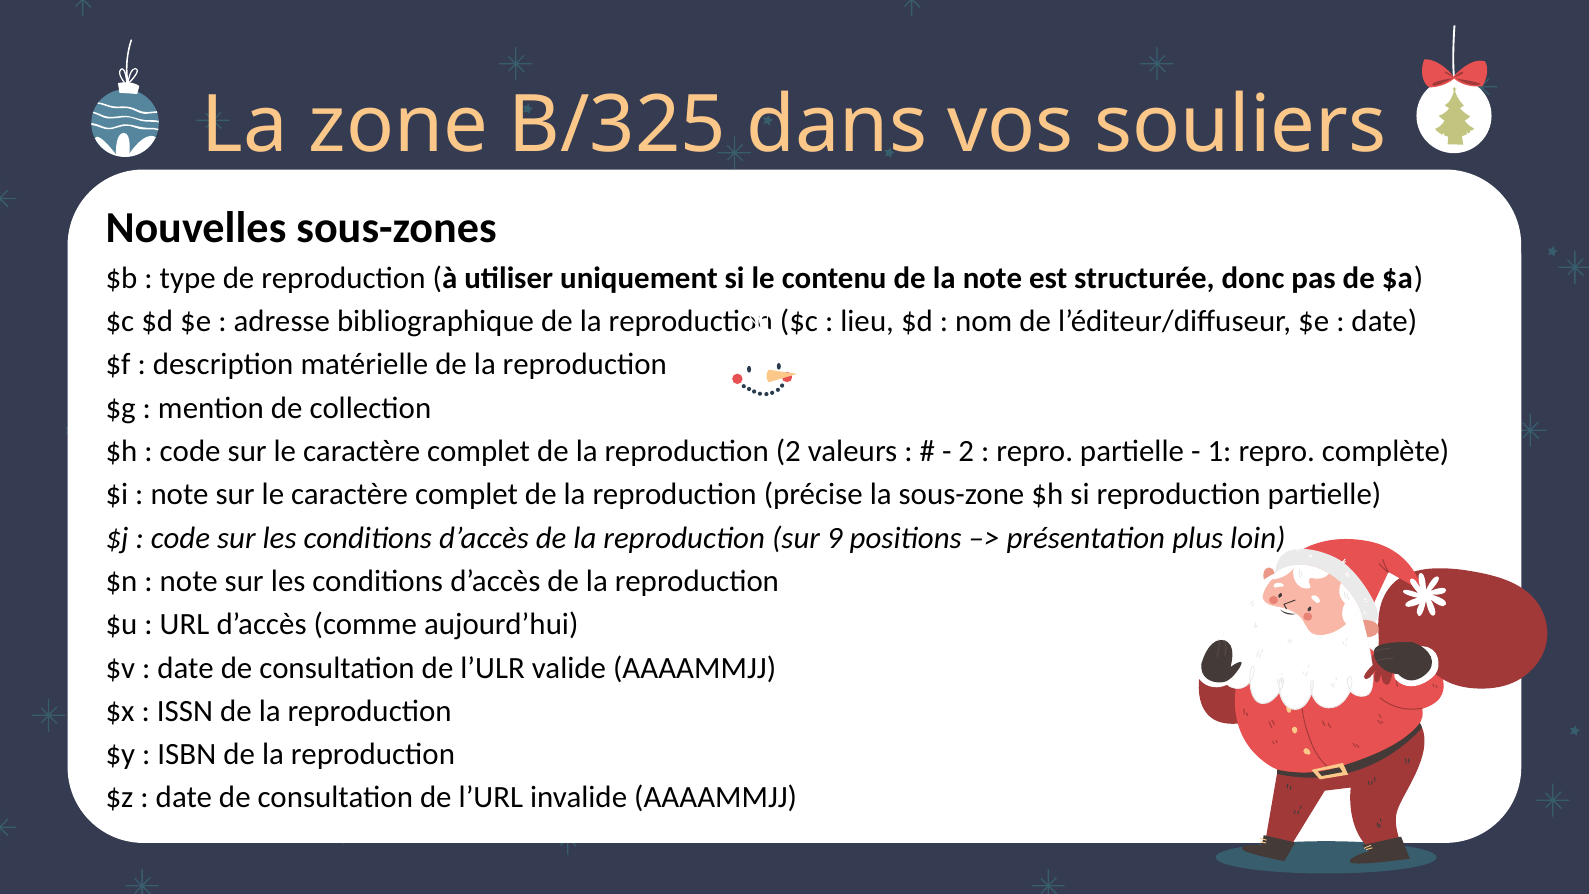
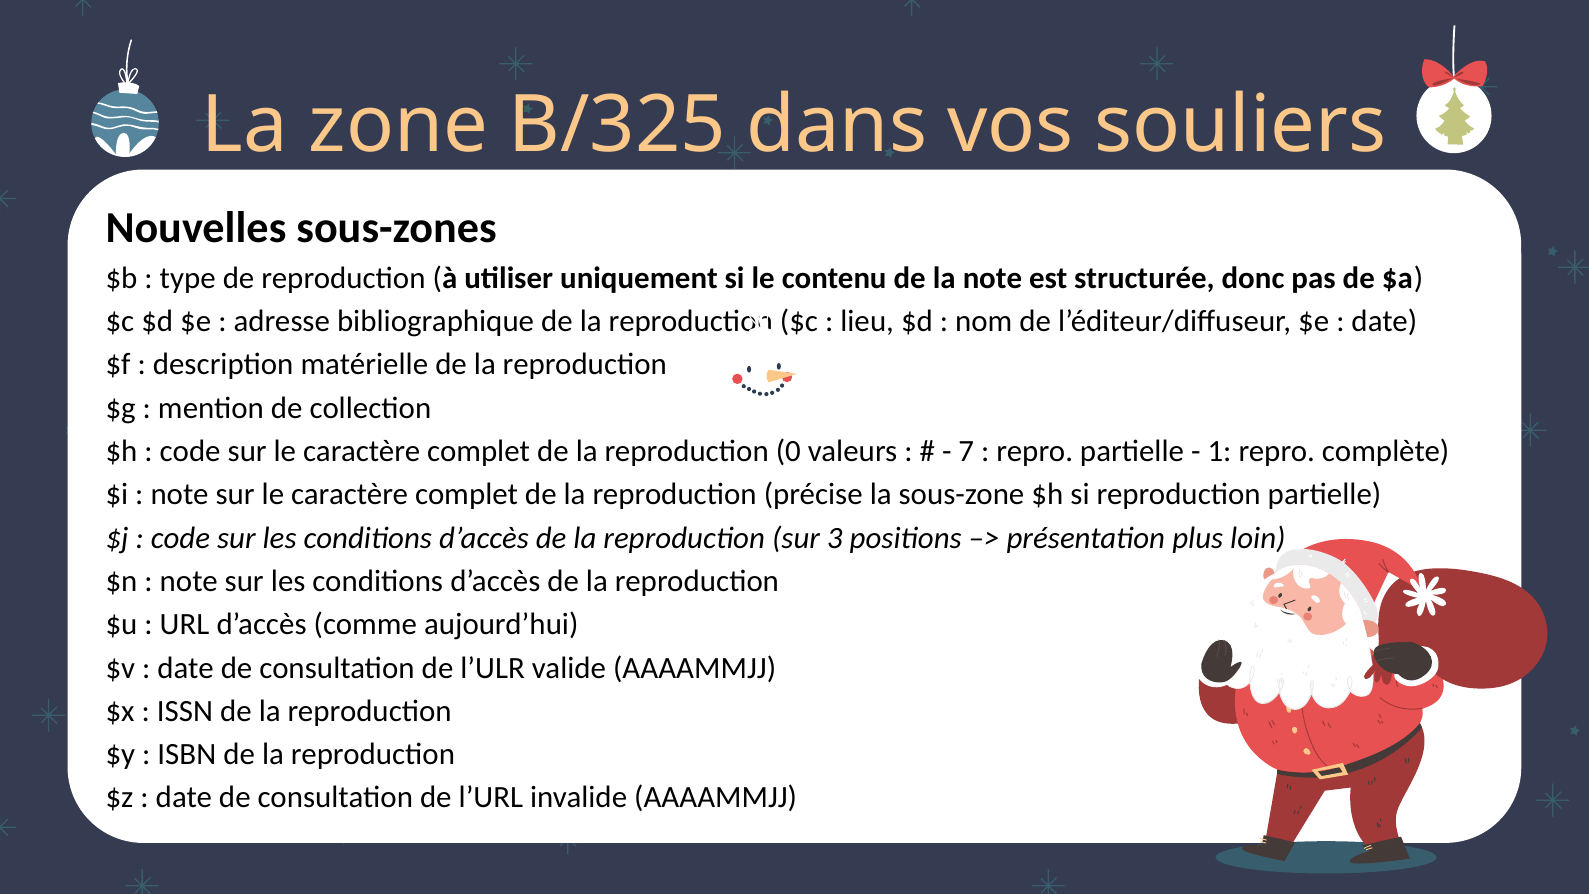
reproduction 2: 2 -> 0
2 at (966, 451): 2 -> 7
9: 9 -> 3
